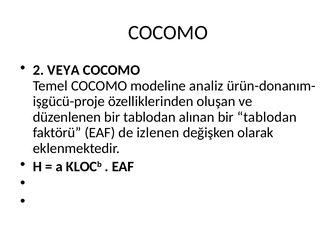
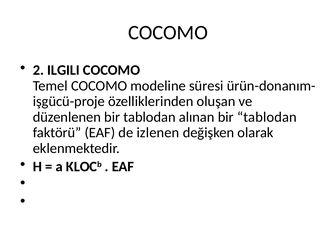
VEYA: VEYA -> ILGILI
analiz: analiz -> süresi
